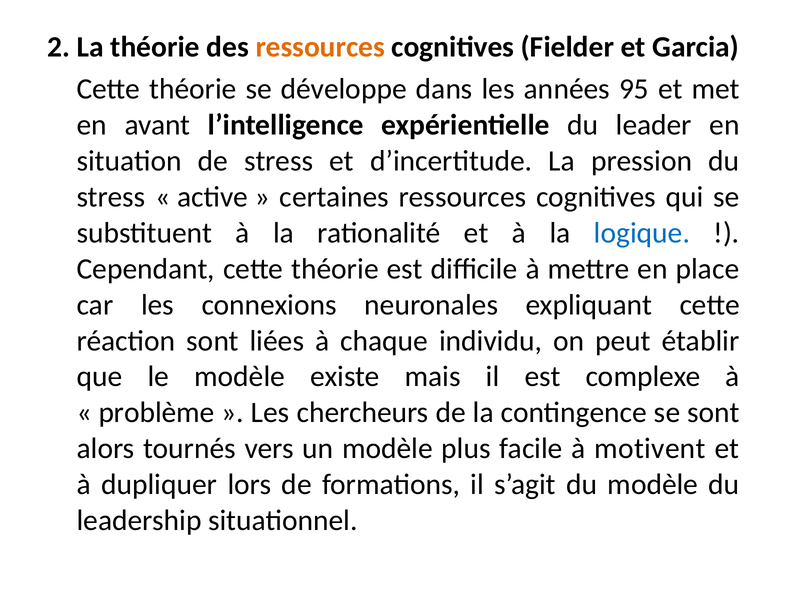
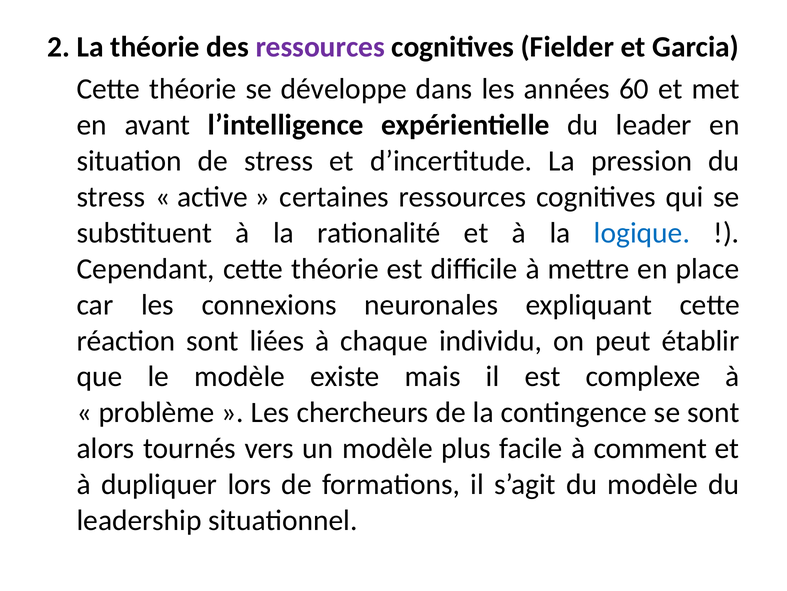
ressources at (320, 47) colour: orange -> purple
95: 95 -> 60
motivent: motivent -> comment
